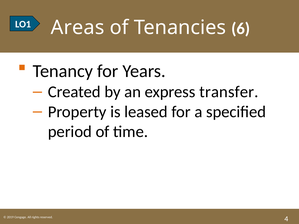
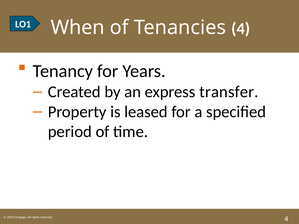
Areas: Areas -> When
Tenancies 6: 6 -> 4
